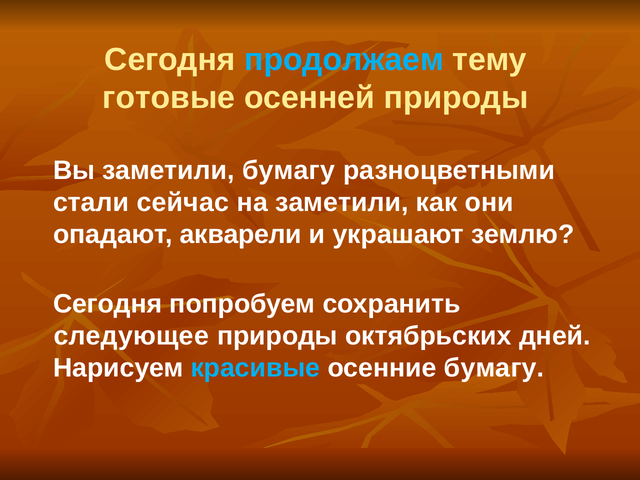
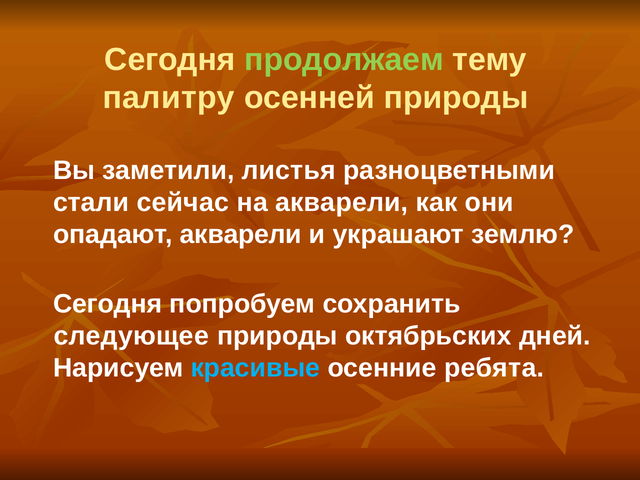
продолжаем colour: light blue -> light green
готовые: готовые -> палитру
заметили бумагу: бумагу -> листья
на заметили: заметили -> акварели
осенние бумагу: бумагу -> ребята
